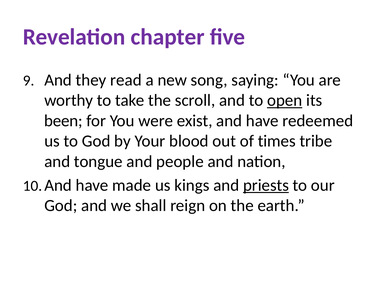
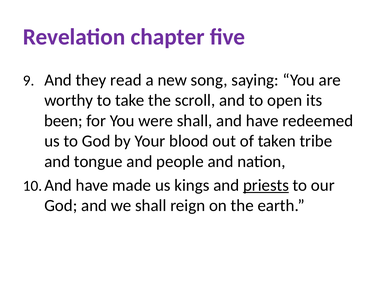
open underline: present -> none
were exist: exist -> shall
times: times -> taken
